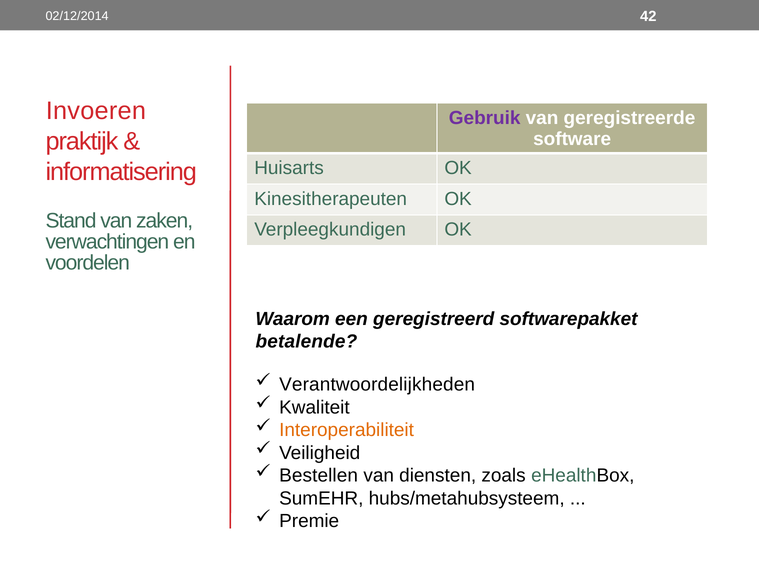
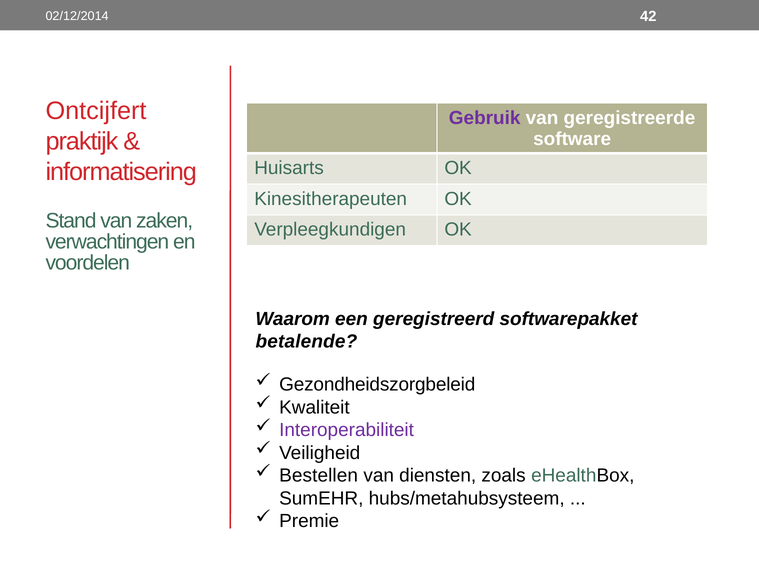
Invoeren: Invoeren -> Ontcijfert
Verantwoordelijkheden: Verantwoordelijkheden -> Gezondheidszorgbeleid
Interoperabiliteit colour: orange -> purple
